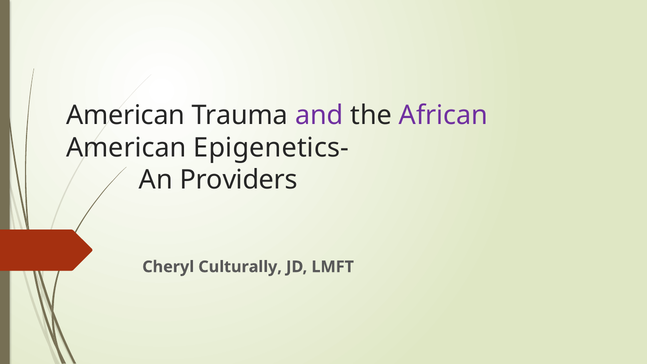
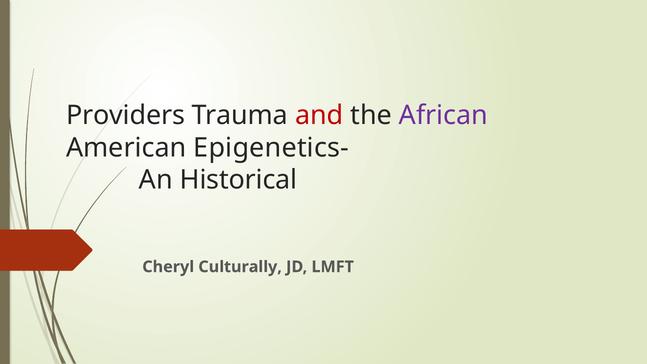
American at (126, 115): American -> Providers
and colour: purple -> red
Providers: Providers -> Historical
